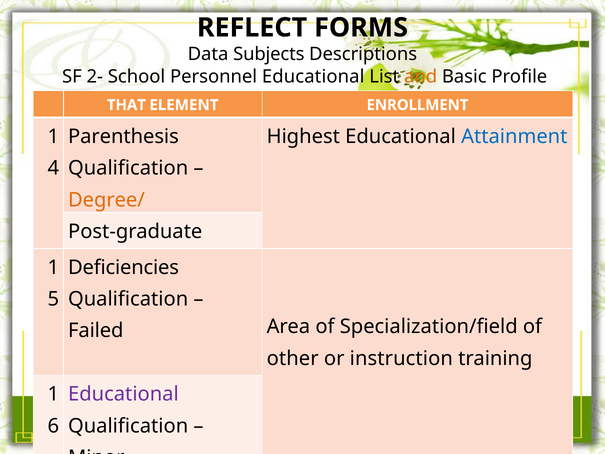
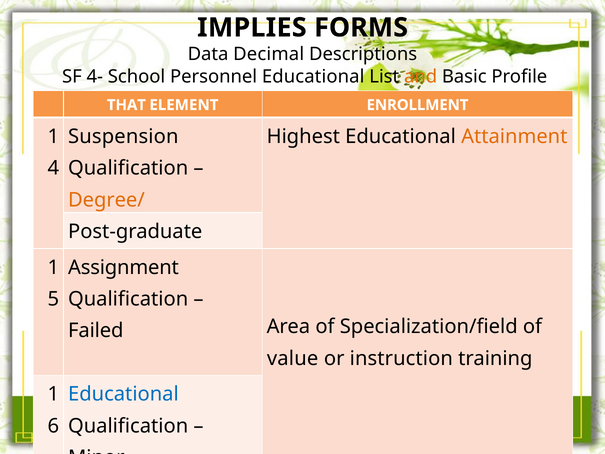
REFLECT: REFLECT -> IMPLIES
Subjects: Subjects -> Decimal
2-: 2- -> 4-
Parenthesis: Parenthesis -> Suspension
Attainment colour: blue -> orange
Deficiencies: Deficiencies -> Assignment
other: other -> value
Educational at (123, 394) colour: purple -> blue
